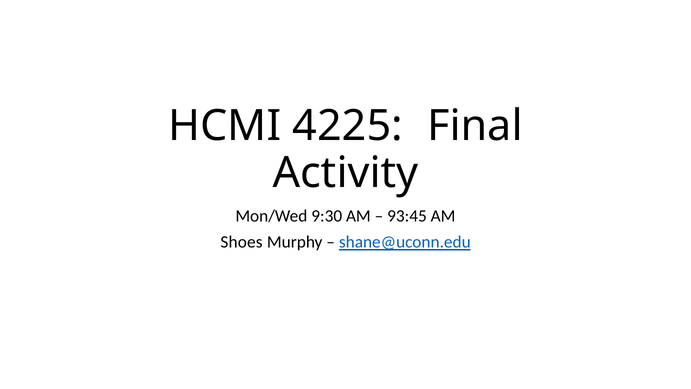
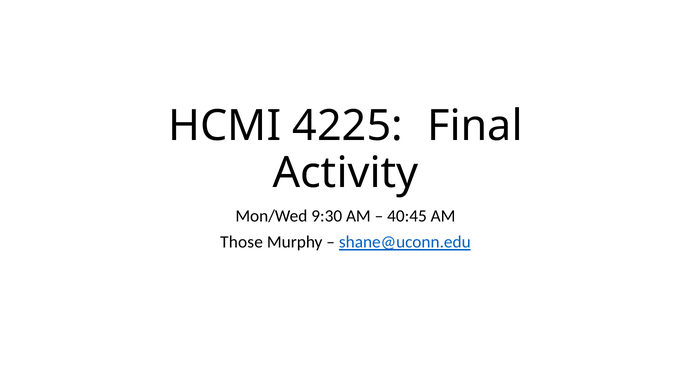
93:45: 93:45 -> 40:45
Shoes: Shoes -> Those
